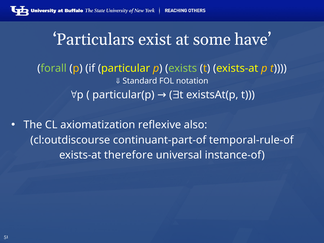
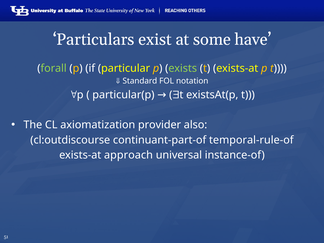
reflexive: reflexive -> provider
therefore: therefore -> approach
